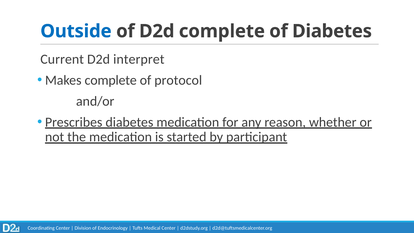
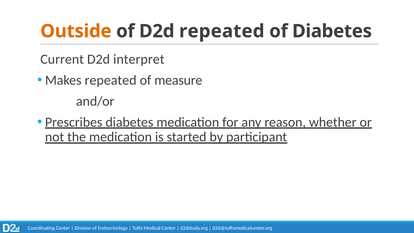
Outside colour: blue -> orange
D2d complete: complete -> repeated
Makes complete: complete -> repeated
protocol: protocol -> measure
